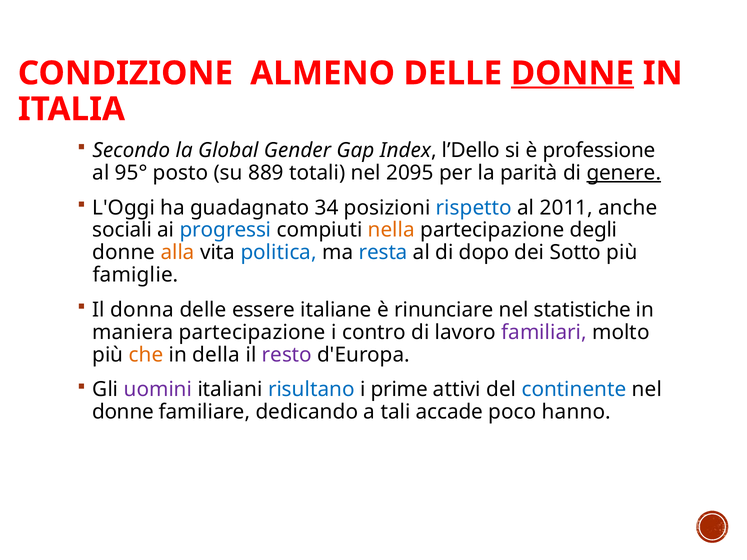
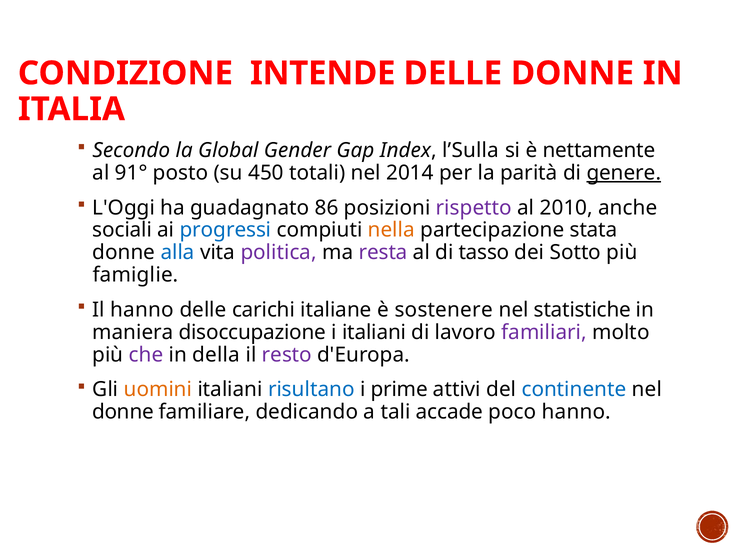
ALMENO: ALMENO -> INTENDE
DONNE at (572, 73) underline: present -> none
l’Dello: l’Dello -> l’Sulla
professione: professione -> nettamente
95°: 95° -> 91°
889: 889 -> 450
2095: 2095 -> 2014
34: 34 -> 86
rispetto colour: blue -> purple
2011: 2011 -> 2010
degli: degli -> stata
alla colour: orange -> blue
politica colour: blue -> purple
resta colour: blue -> purple
dopo: dopo -> tasso
Il donna: donna -> hanno
essere: essere -> carichi
rinunciare: rinunciare -> sostenere
maniera partecipazione: partecipazione -> disoccupazione
i contro: contro -> italiani
che colour: orange -> purple
uomini colour: purple -> orange
